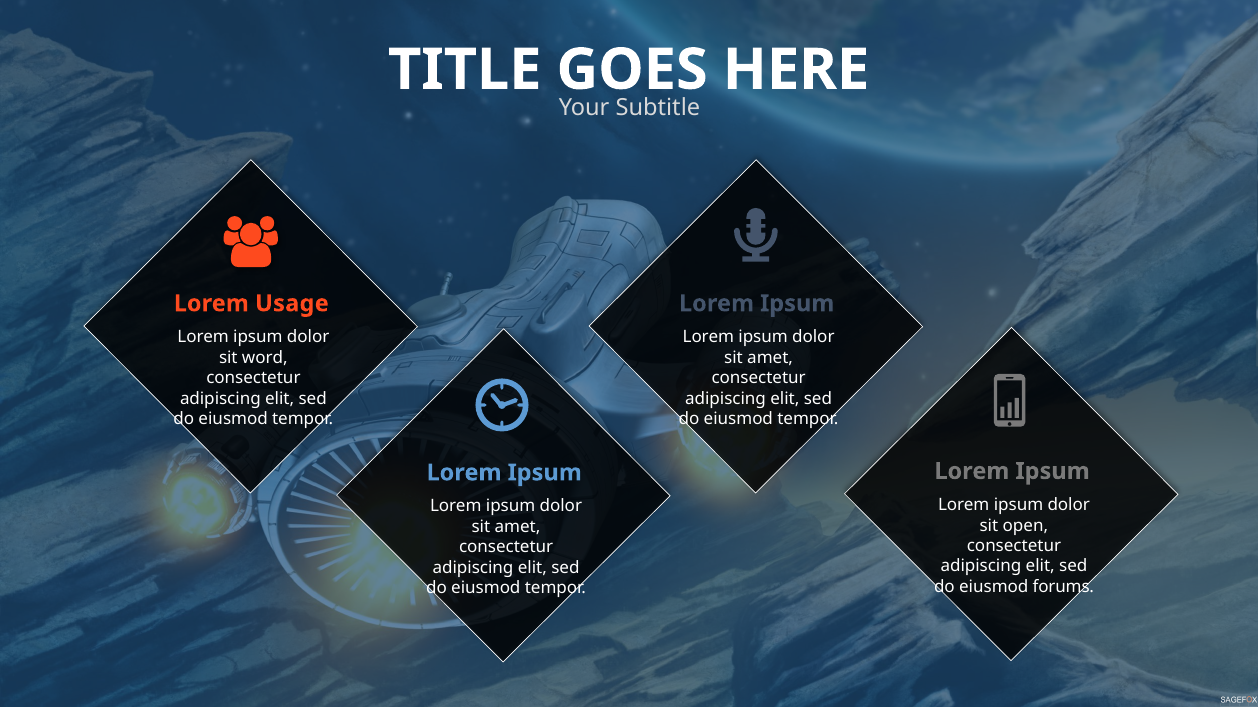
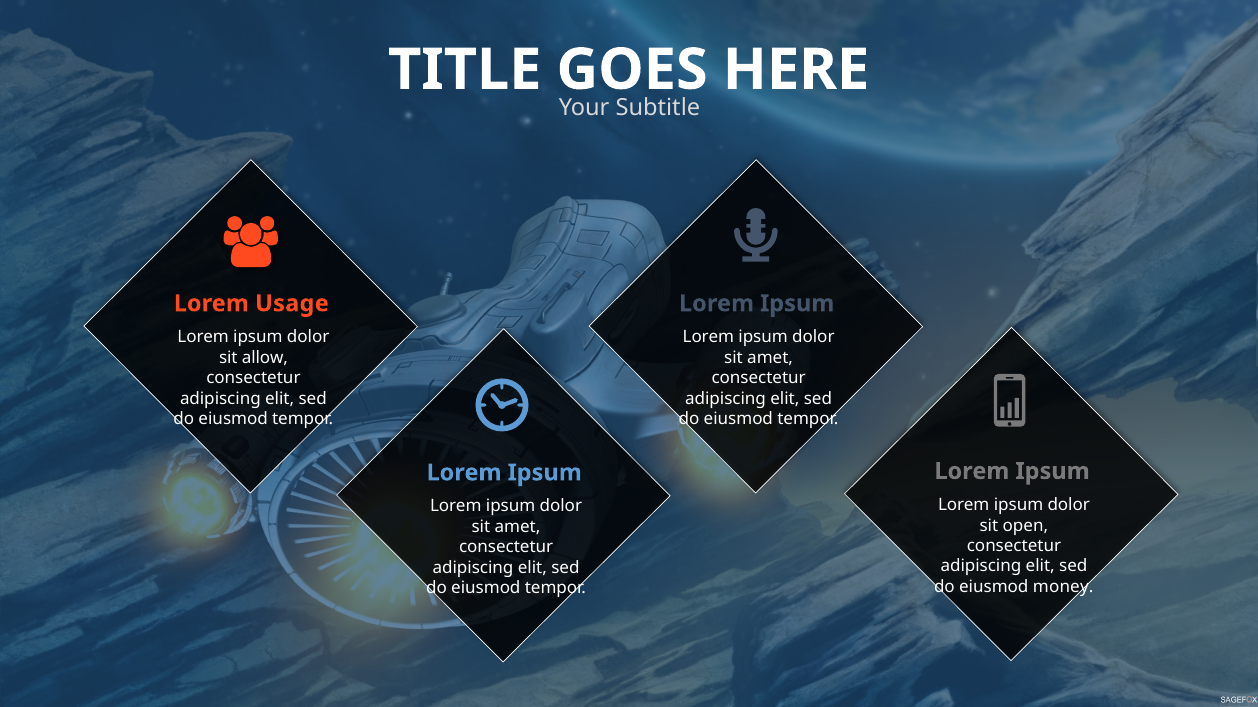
word: word -> allow
forums: forums -> money
